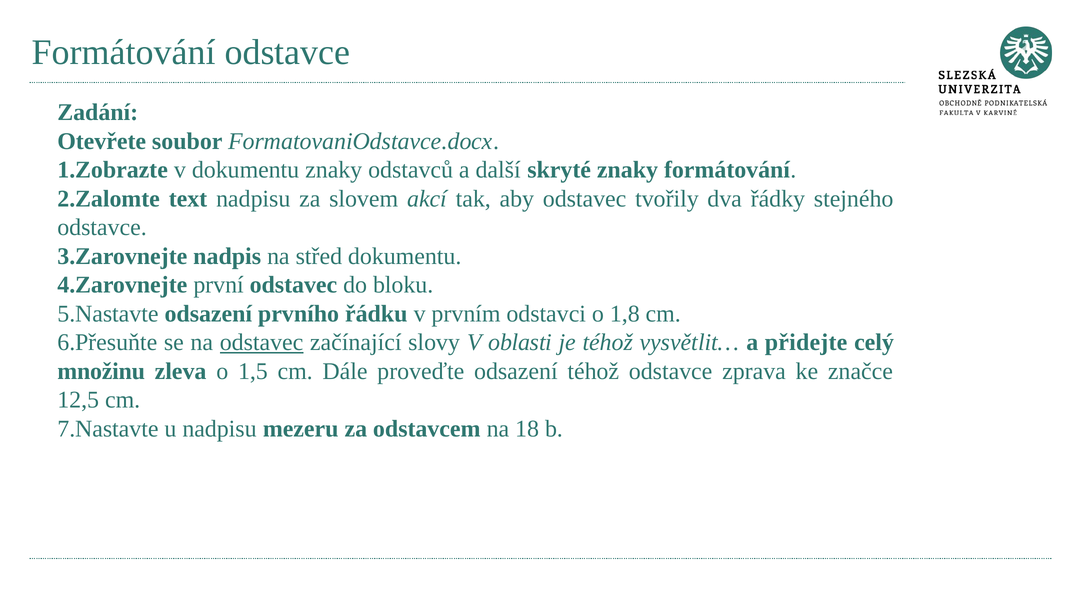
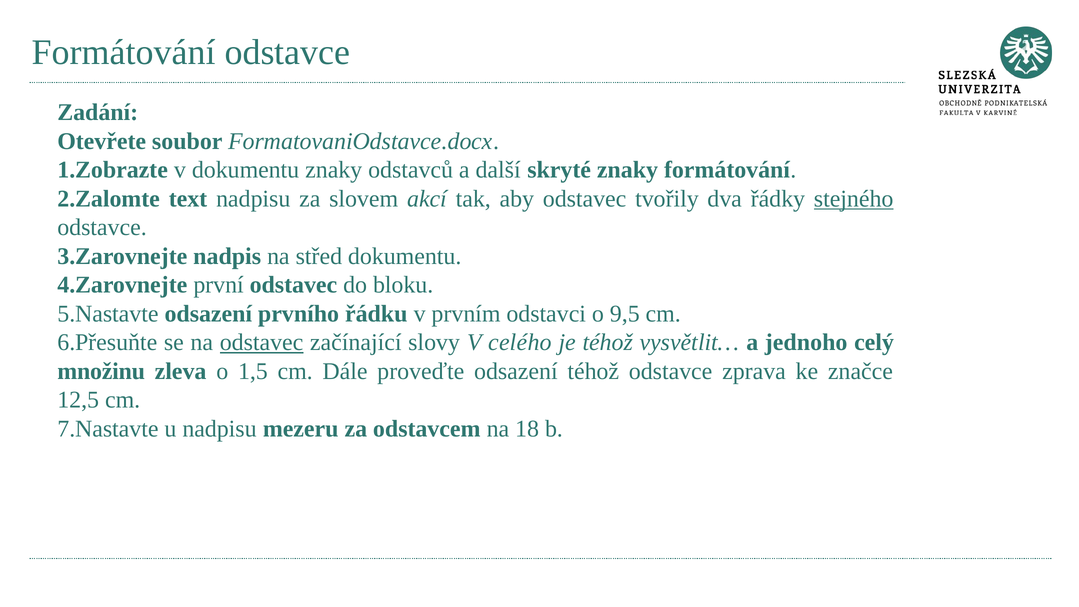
stejného underline: none -> present
1,8: 1,8 -> 9,5
oblasti: oblasti -> celého
přidejte: přidejte -> jednoho
